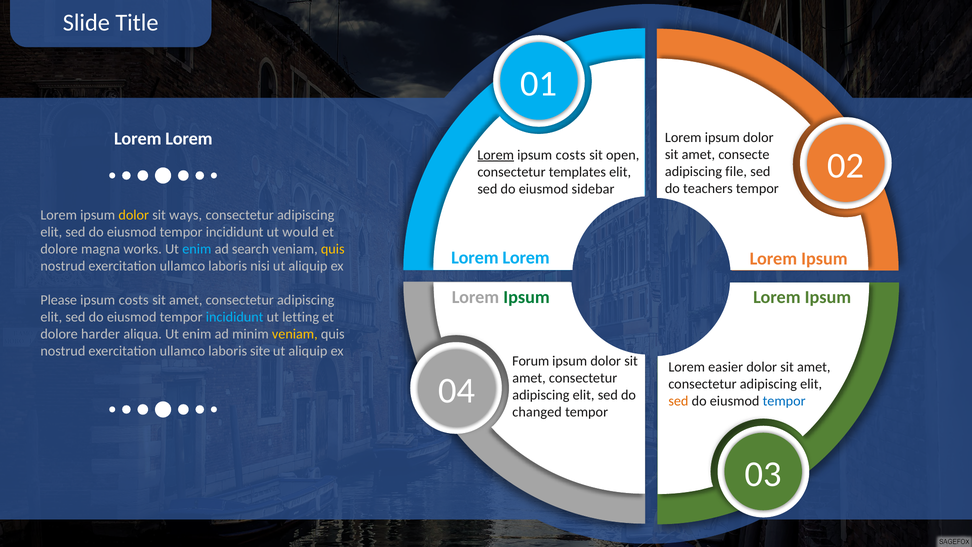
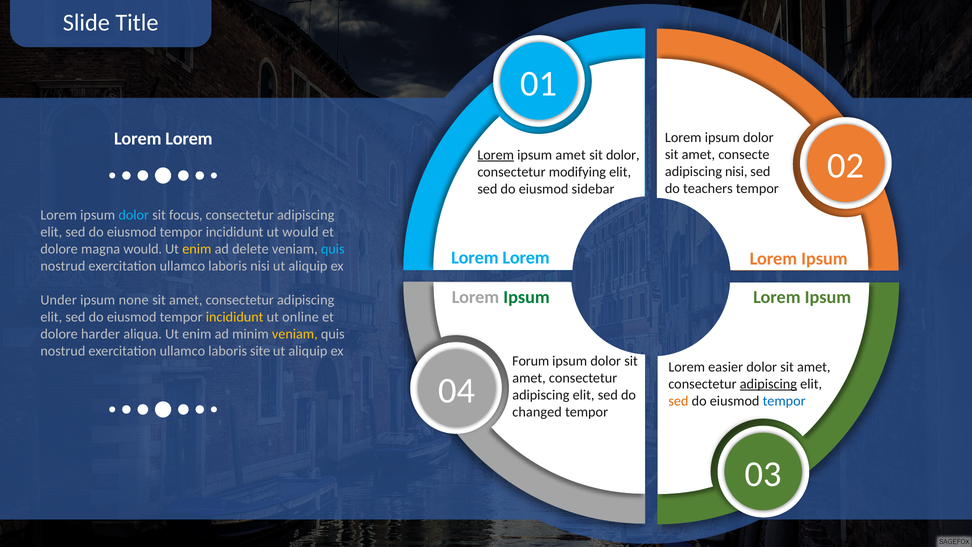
costs at (571, 155): costs -> amet
sit open: open -> dolor
adipiscing file: file -> nisi
templates: templates -> modifying
dolor at (134, 215) colour: yellow -> light blue
ways: ways -> focus
magna works: works -> would
enim at (197, 249) colour: light blue -> yellow
search: search -> delete
quis at (333, 249) colour: yellow -> light blue
Please: Please -> Under
costs at (134, 300): costs -> none
incididunt at (235, 317) colour: light blue -> yellow
letting: letting -> online
adipiscing at (768, 384) underline: none -> present
